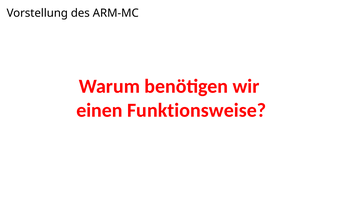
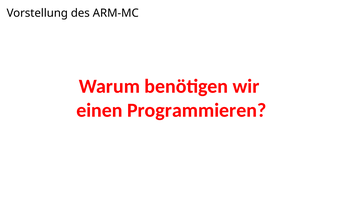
Funktionsweise: Funktionsweise -> Programmieren
